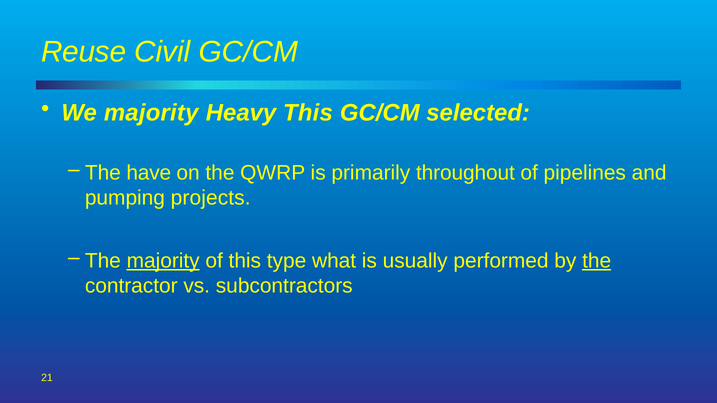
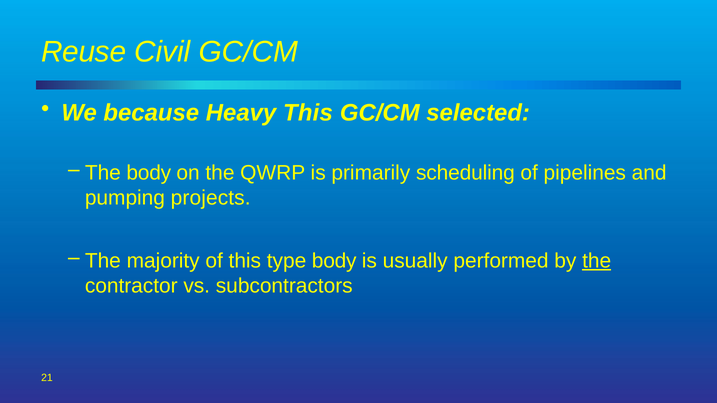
We majority: majority -> because
The have: have -> body
throughout: throughout -> scheduling
majority at (163, 261) underline: present -> none
type what: what -> body
